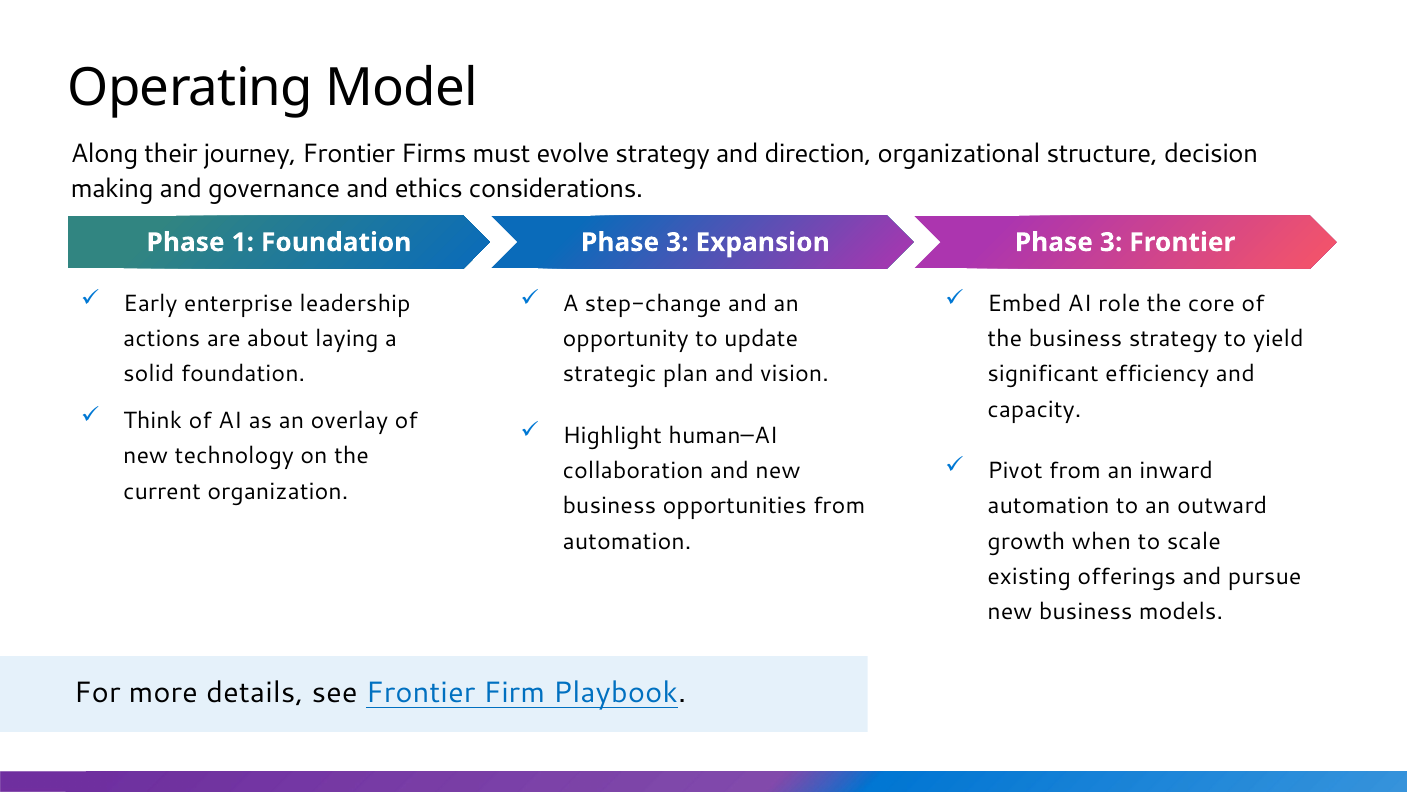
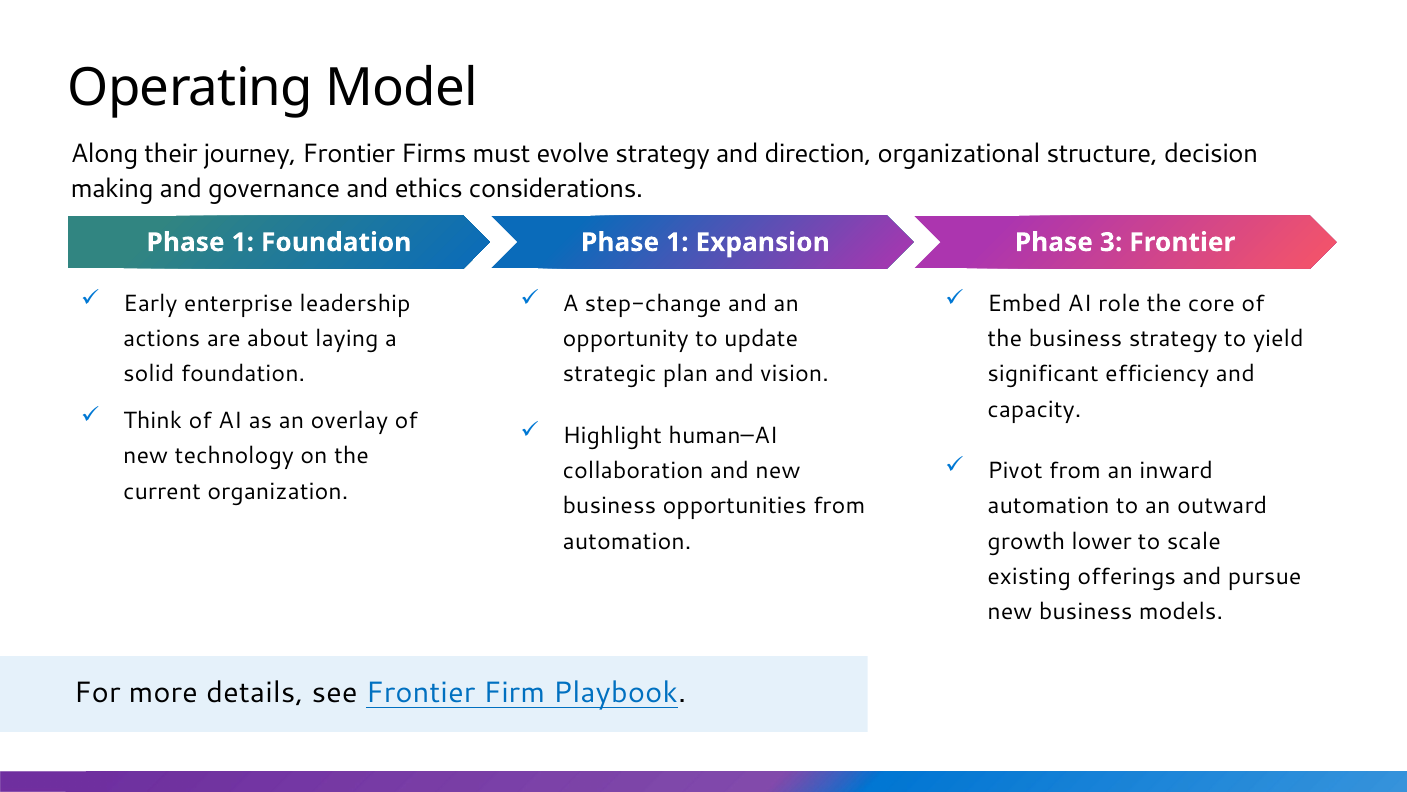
Foundation Phase 3: 3 -> 1
when: when -> lower
